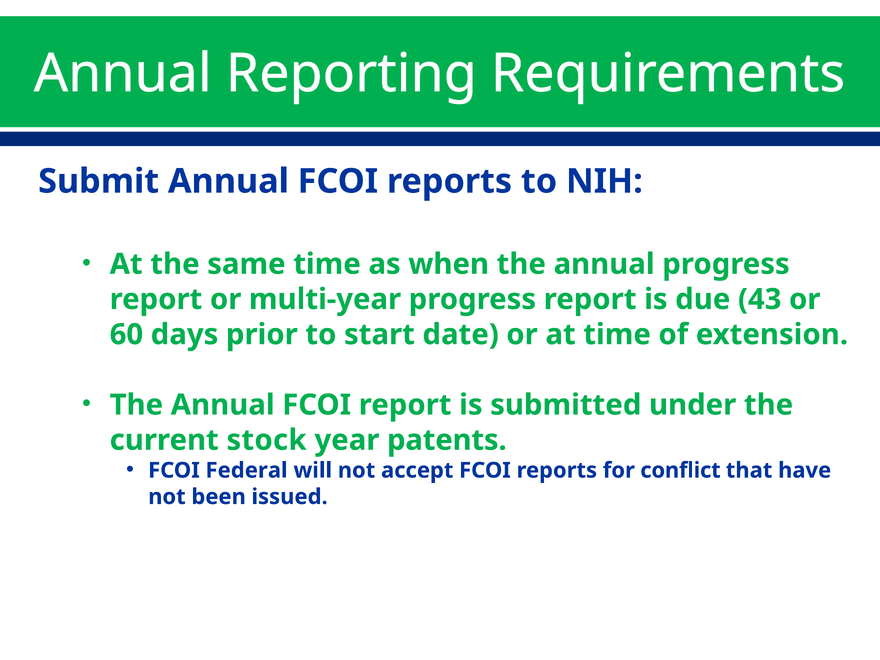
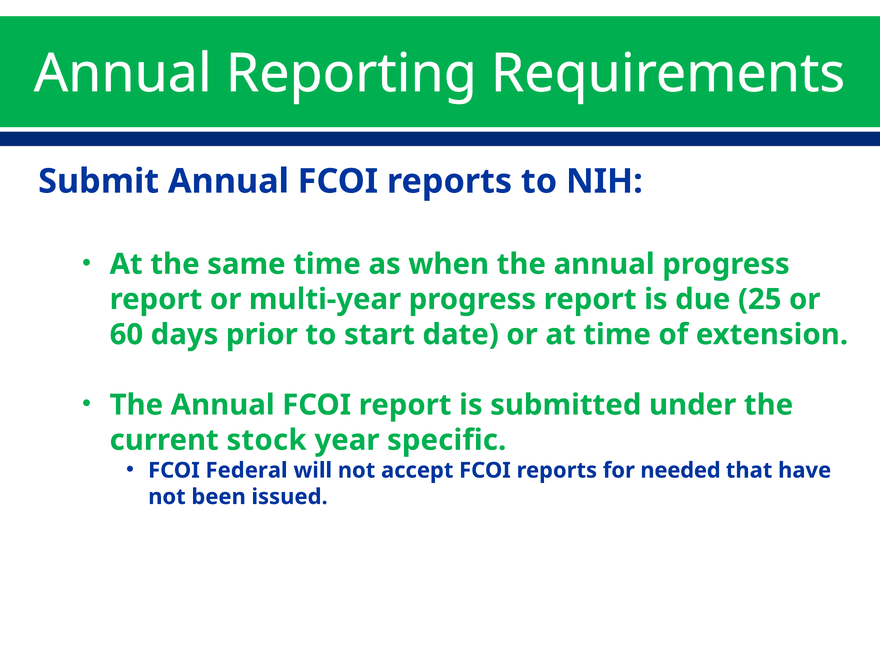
43: 43 -> 25
patents: patents -> specific
conflict: conflict -> needed
